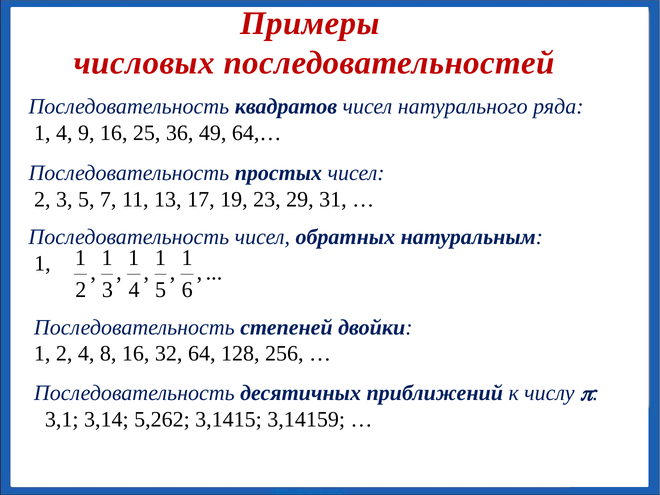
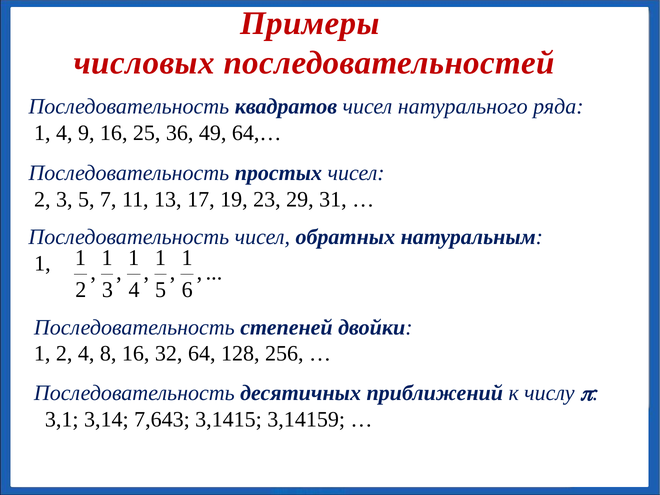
5,262: 5,262 -> 7,643
